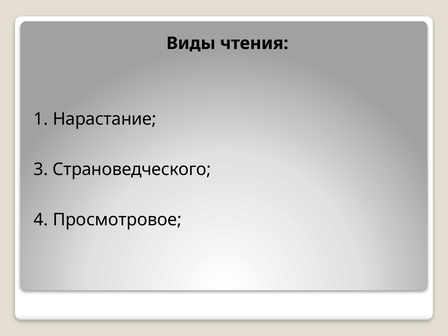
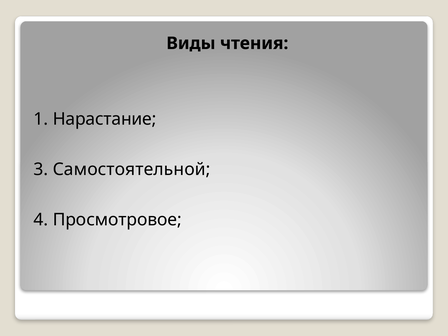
Страноведческого: Страноведческого -> Самостоятельной
